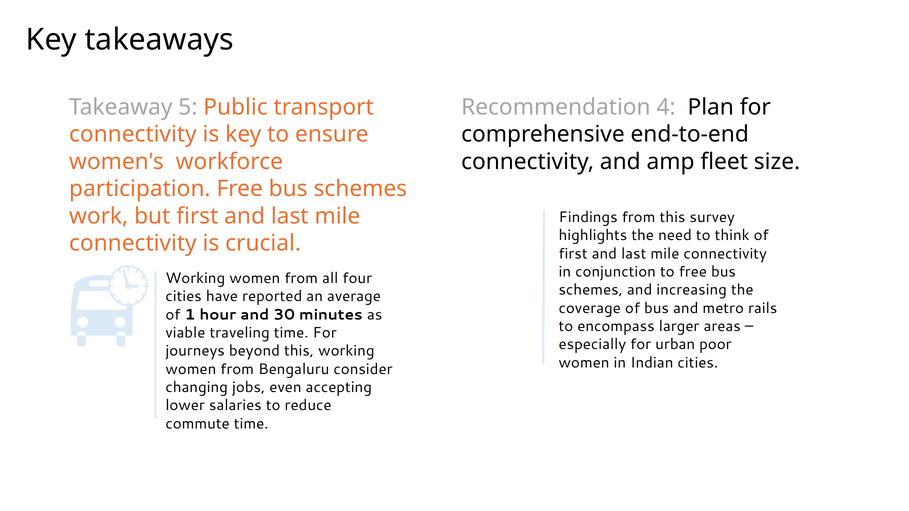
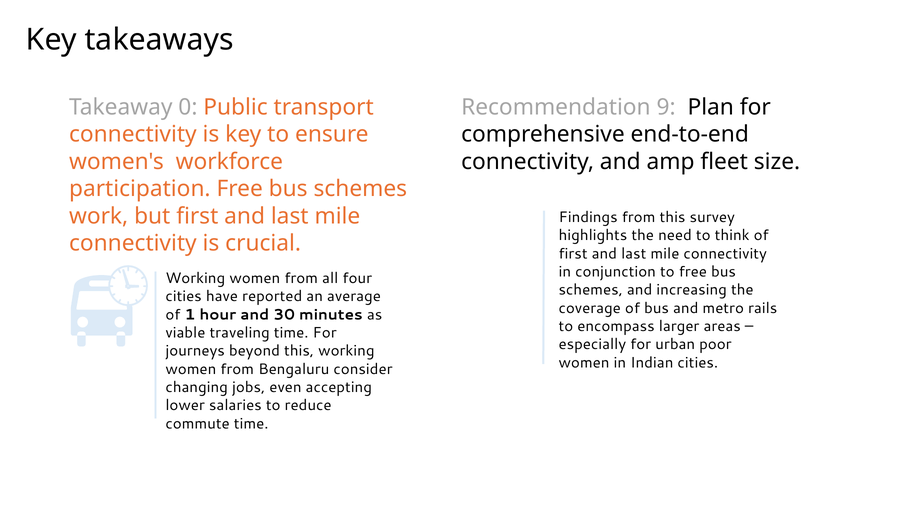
5: 5 -> 0
4: 4 -> 9
